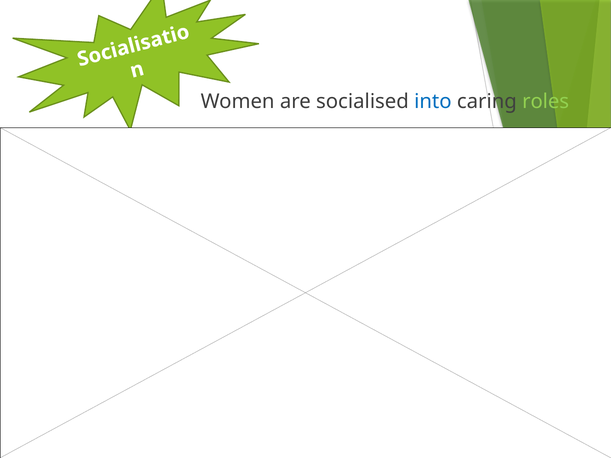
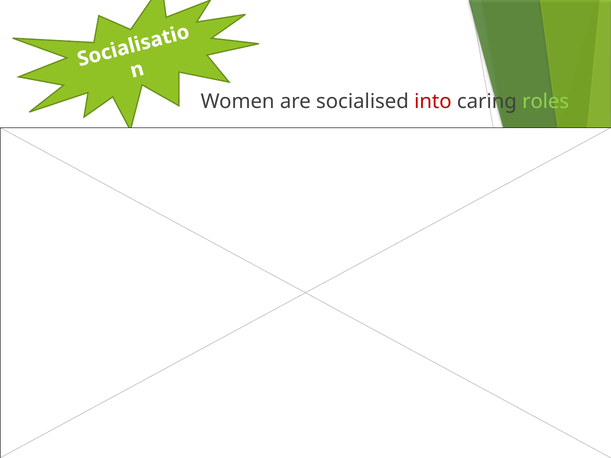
into colour: blue -> red
